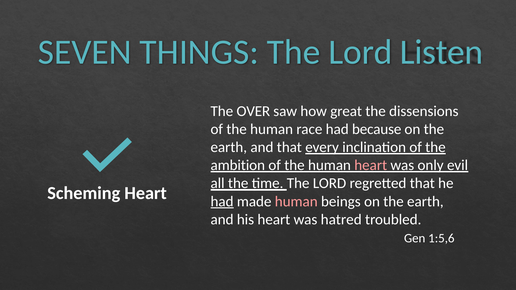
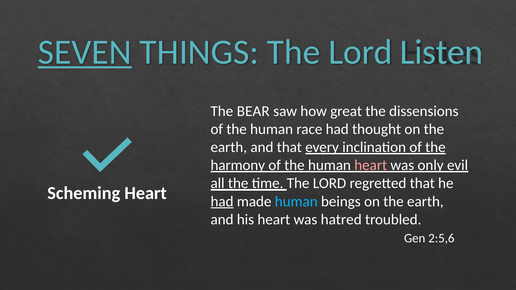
SEVEN underline: none -> present
OVER: OVER -> BEAR
because: because -> thought
ambition: ambition -> harmony
human at (296, 202) colour: pink -> light blue
1:5,6: 1:5,6 -> 2:5,6
